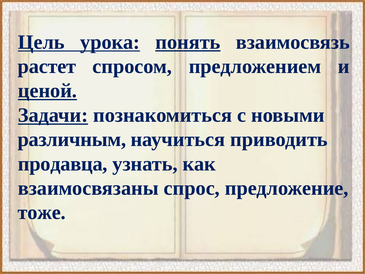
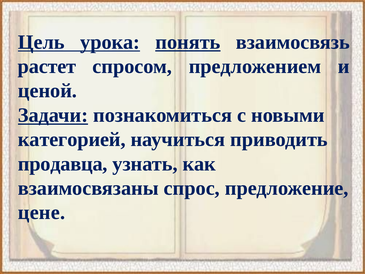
ценой underline: present -> none
различным: различным -> категорией
тоже: тоже -> цене
